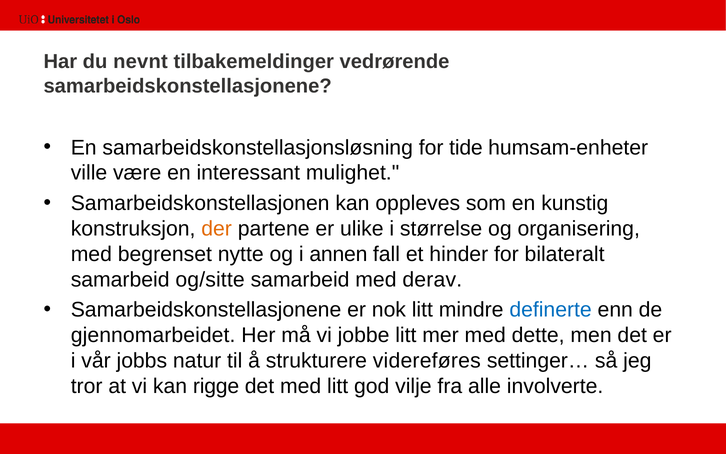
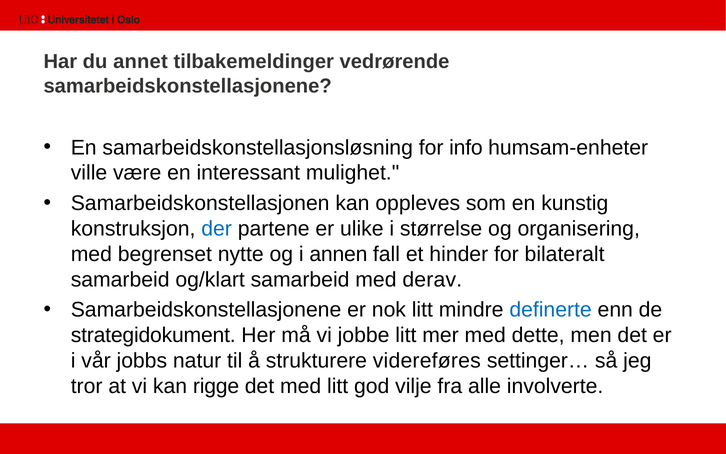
nevnt: nevnt -> annet
tide: tide -> info
der colour: orange -> blue
og/sitte: og/sitte -> og/klart
gjennomarbeidet: gjennomarbeidet -> strategidokument
